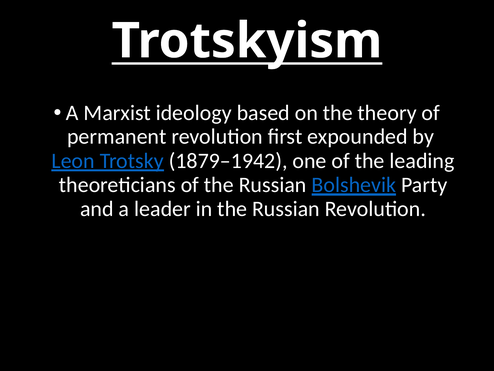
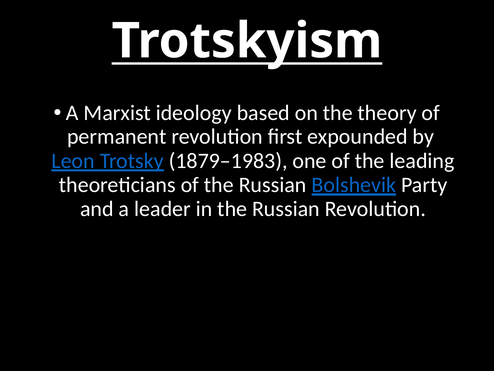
1879–1942: 1879–1942 -> 1879–1983
